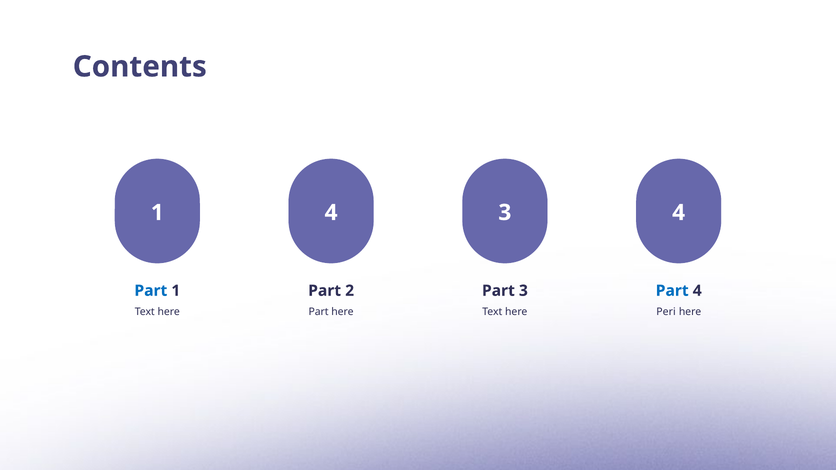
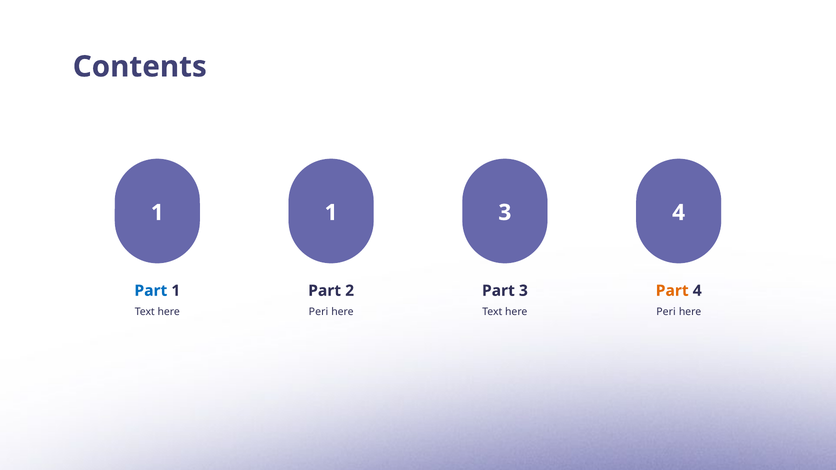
1 4: 4 -> 1
Part at (672, 291) colour: blue -> orange
Part at (319, 312): Part -> Peri
